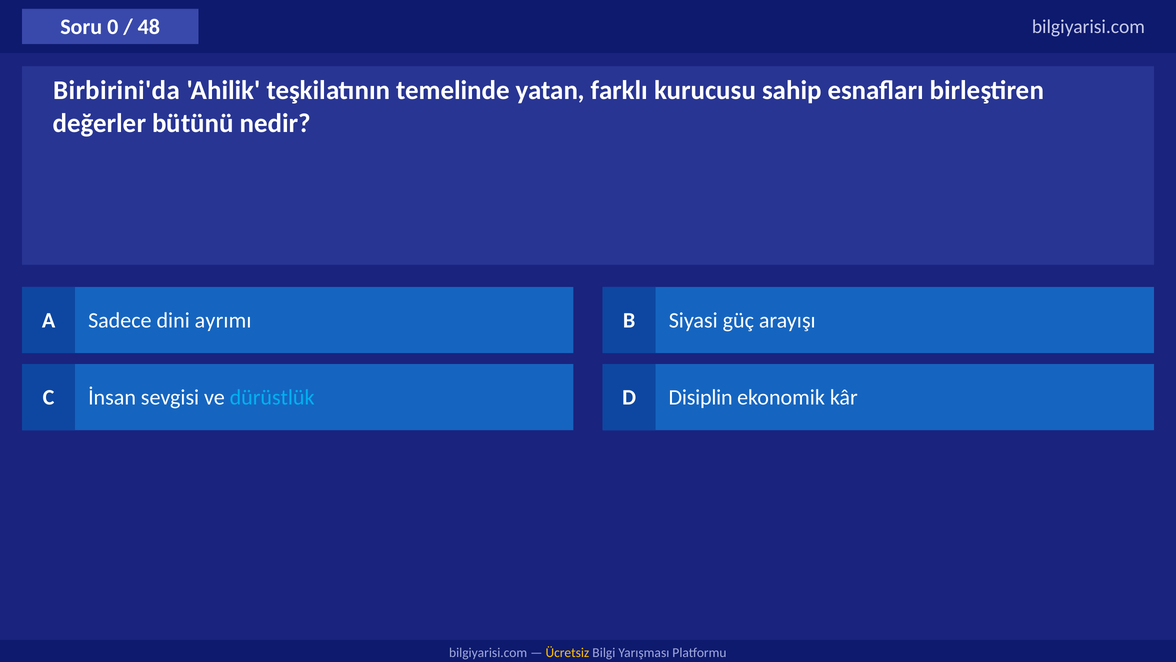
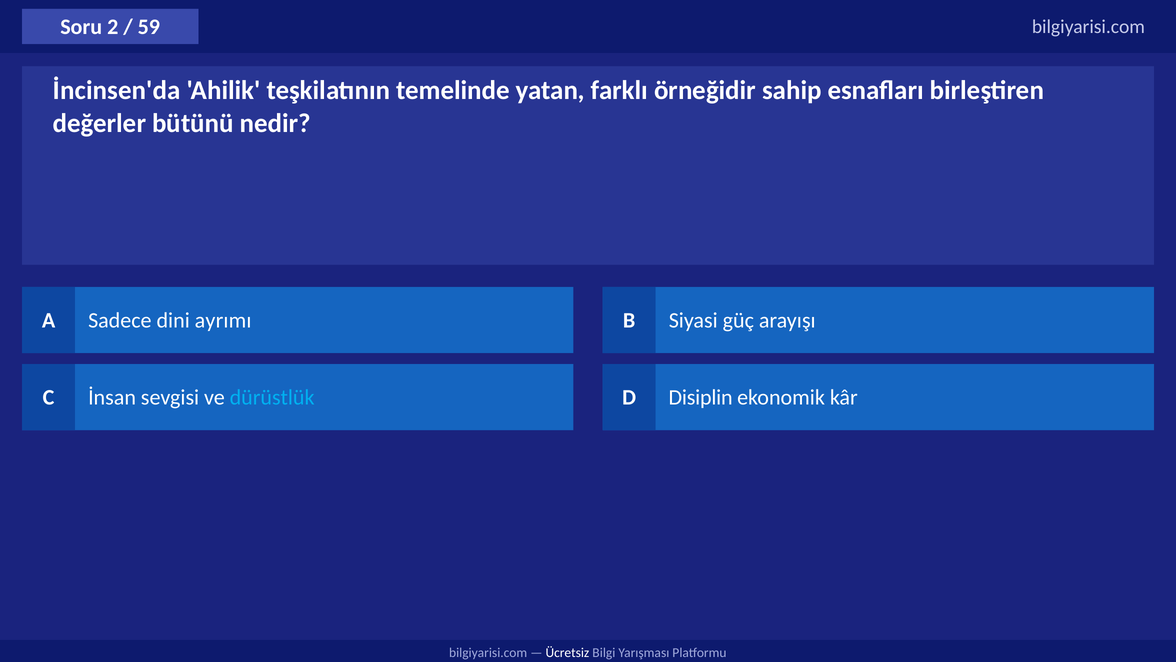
0: 0 -> 2
48: 48 -> 59
Birbirini'da: Birbirini'da -> İncinsen'da
kurucusu: kurucusu -> örneğidir
Ücretsiz colour: yellow -> white
